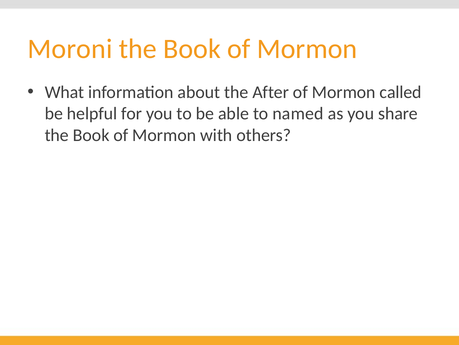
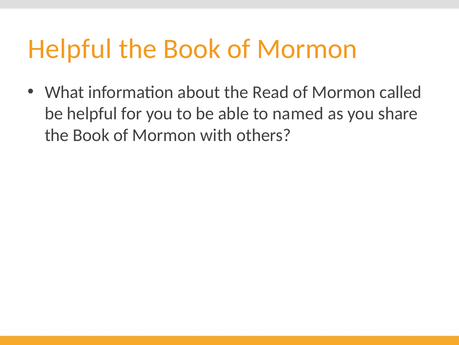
Moroni at (70, 49): Moroni -> Helpful
After: After -> Read
